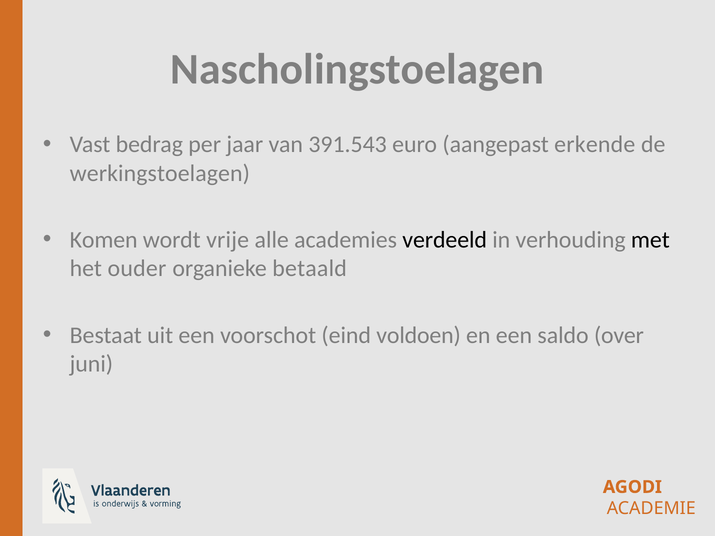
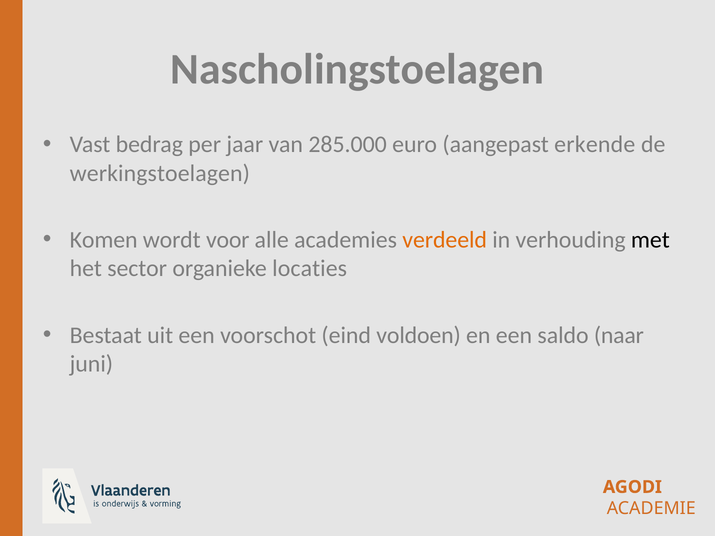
391.543: 391.543 -> 285.000
vrije: vrije -> voor
verdeeld colour: black -> orange
ouder: ouder -> sector
betaald: betaald -> locaties
over: over -> naar
